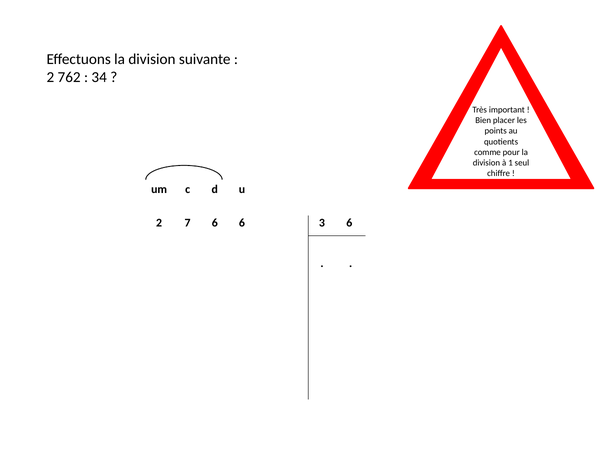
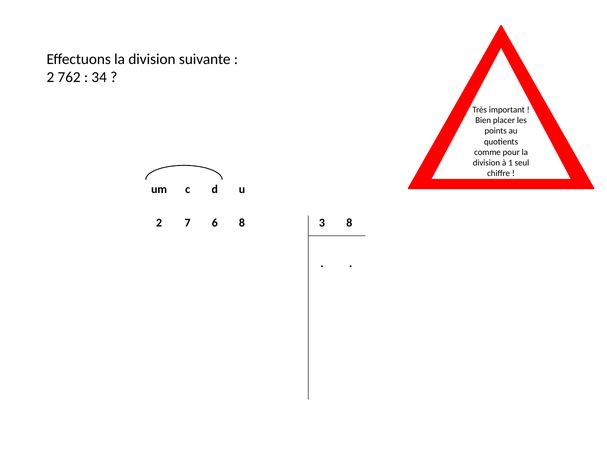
6 6: 6 -> 8
3 6: 6 -> 8
